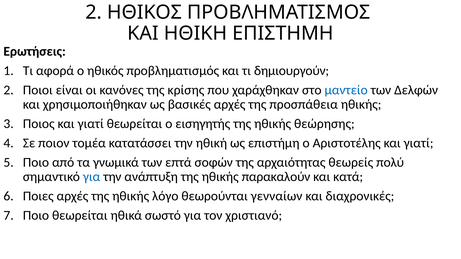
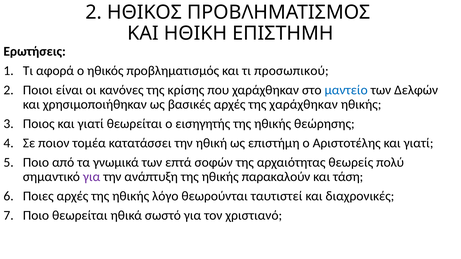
δημιουργούν: δημιουργούν -> προσωπικού
της προσπάθεια: προσπάθεια -> χαράχθηκαν
για at (92, 177) colour: blue -> purple
κατά: κατά -> τάση
γενναίων: γενναίων -> ταυτιστεί
